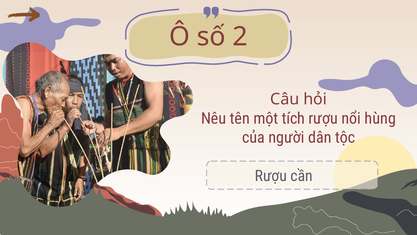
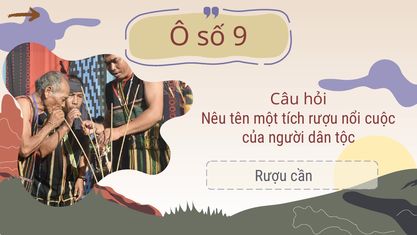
2: 2 -> 9
hùng: hùng -> cuộc
